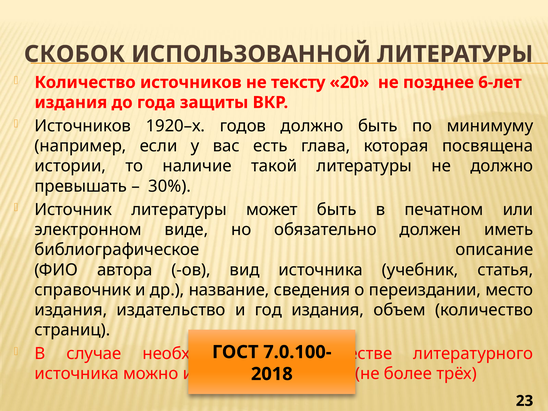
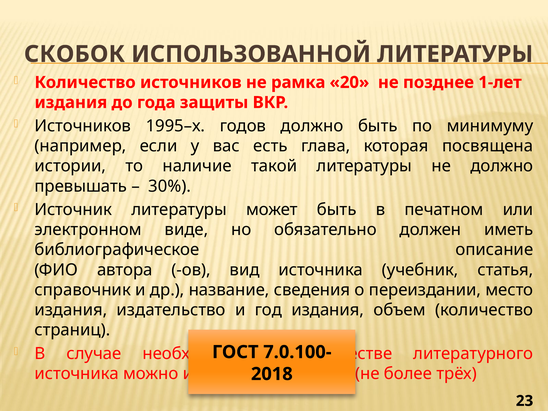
тексту: тексту -> рамка
6-лет: 6-лет -> 1-лет
1920–х: 1920–х -> 1995–х
